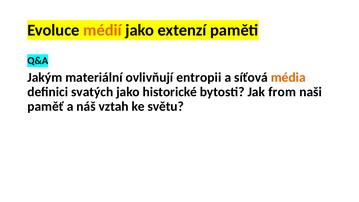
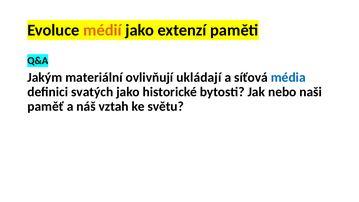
entropii: entropii -> ukládají
média colour: orange -> blue
from: from -> nebo
